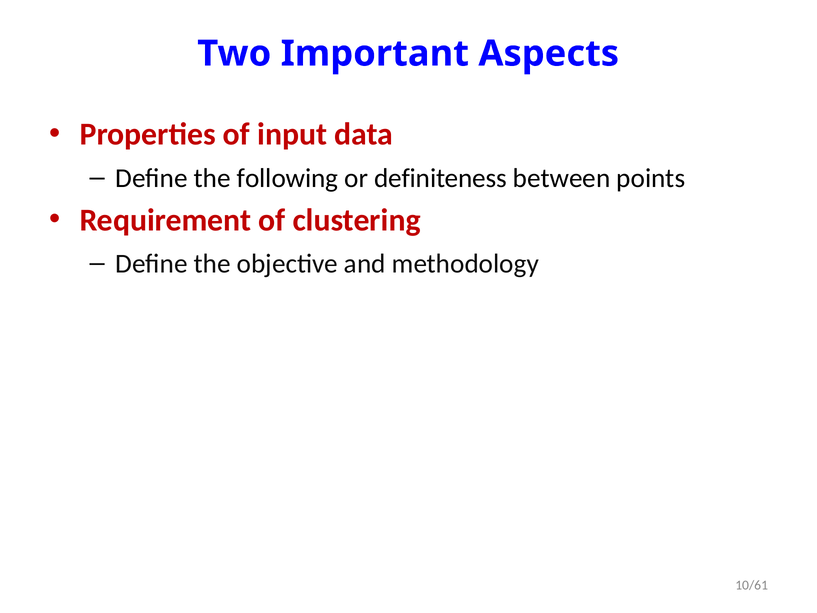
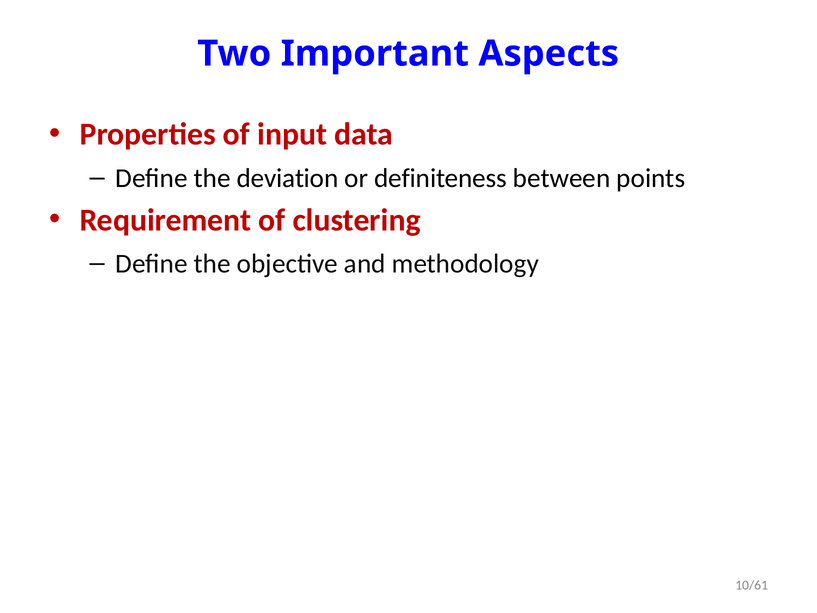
following: following -> deviation
